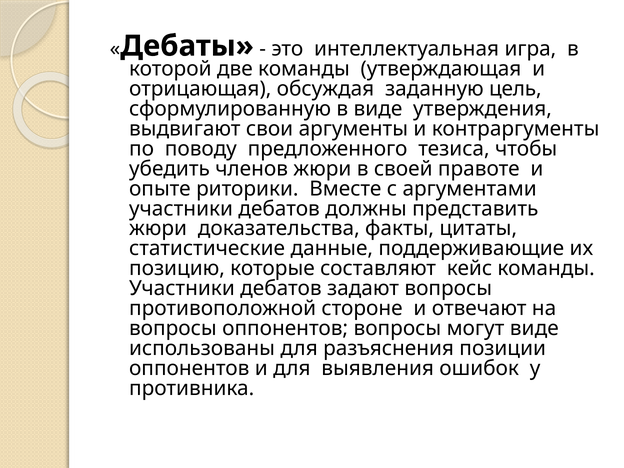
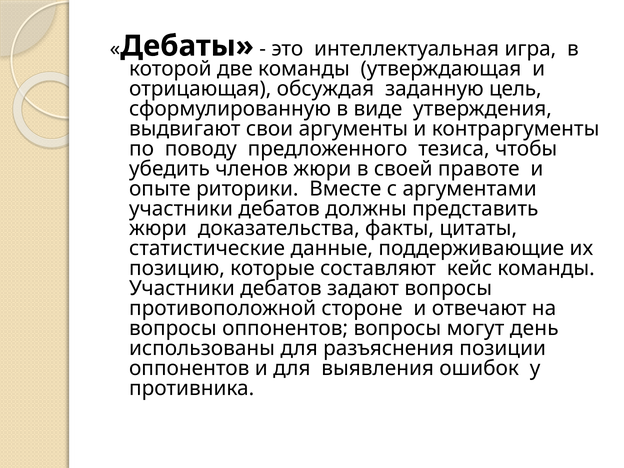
могут виде: виде -> день
